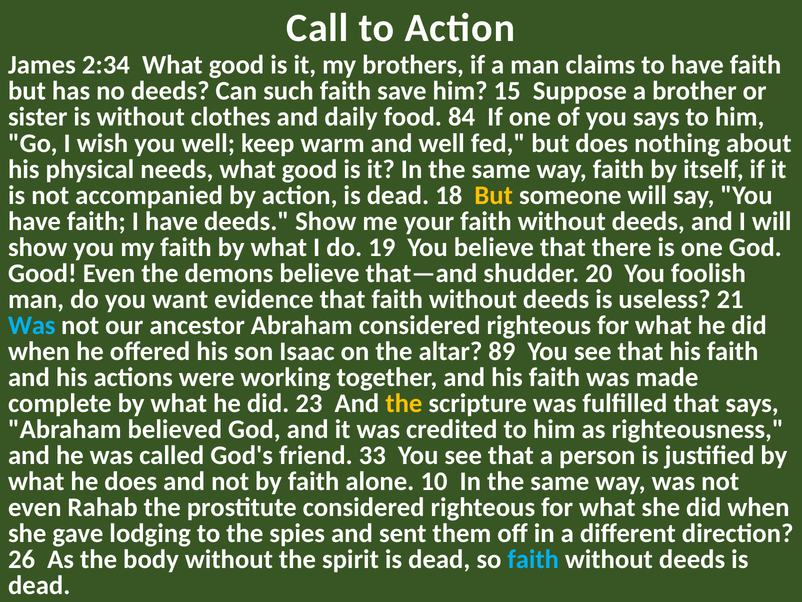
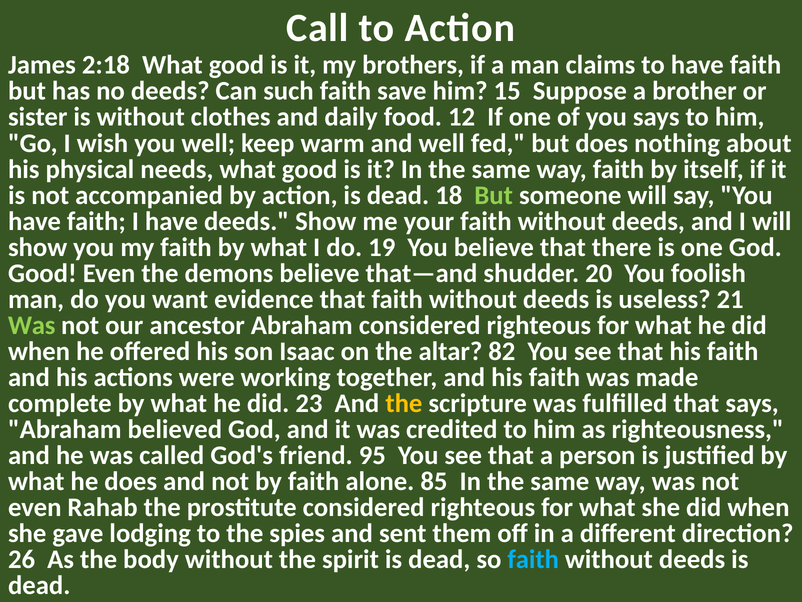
2:34: 2:34 -> 2:18
84: 84 -> 12
But at (494, 195) colour: yellow -> light green
Was at (32, 325) colour: light blue -> light green
89: 89 -> 82
33: 33 -> 95
10: 10 -> 85
